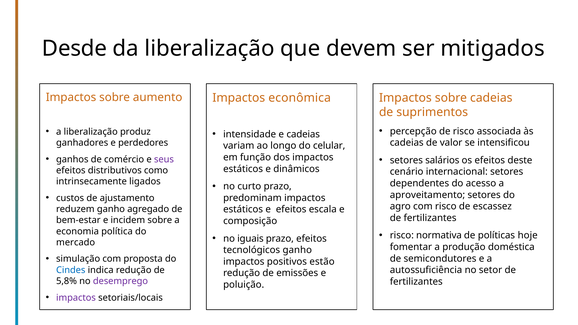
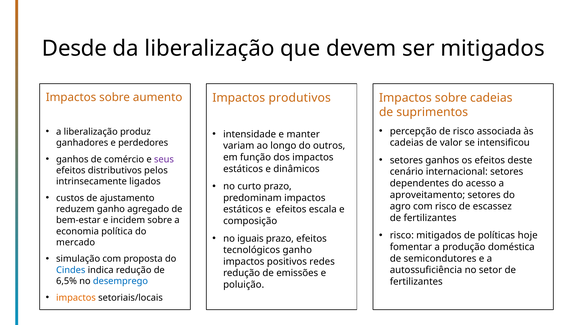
econômica: econômica -> produtivos
e cadeias: cadeias -> manter
celular: celular -> outros
setores salários: salários -> ganhos
como: como -> pelos
risco normativa: normativa -> mitigados
estão: estão -> redes
5,8%: 5,8% -> 6,5%
desemprego colour: purple -> blue
impactos at (76, 298) colour: purple -> orange
